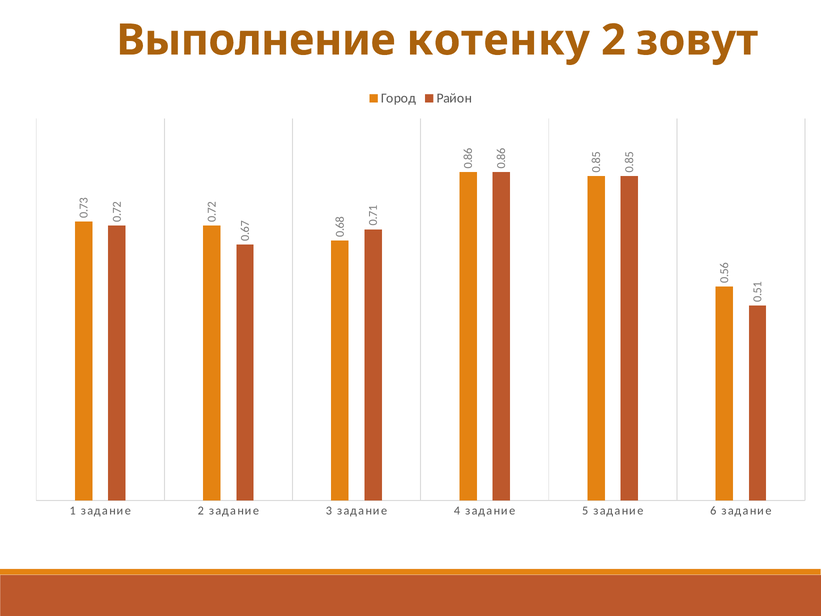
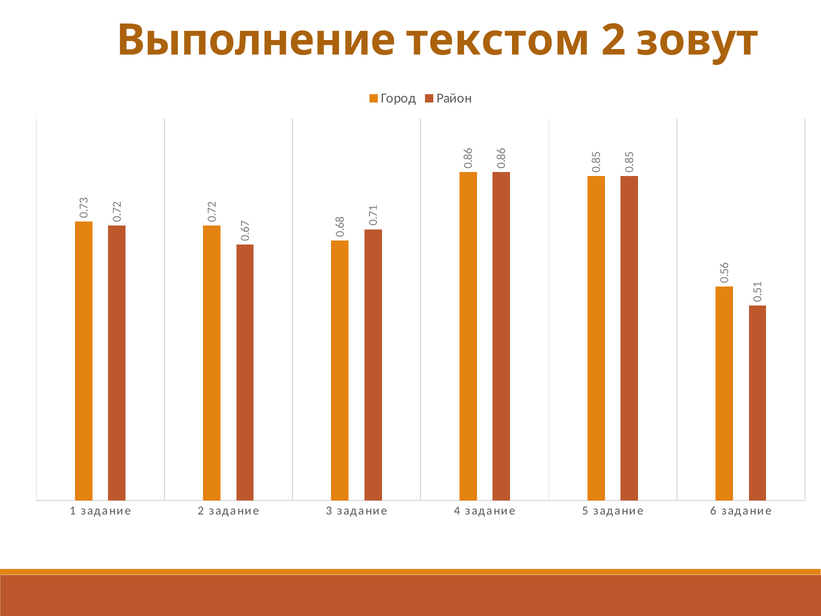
котенку: котенку -> текстом
